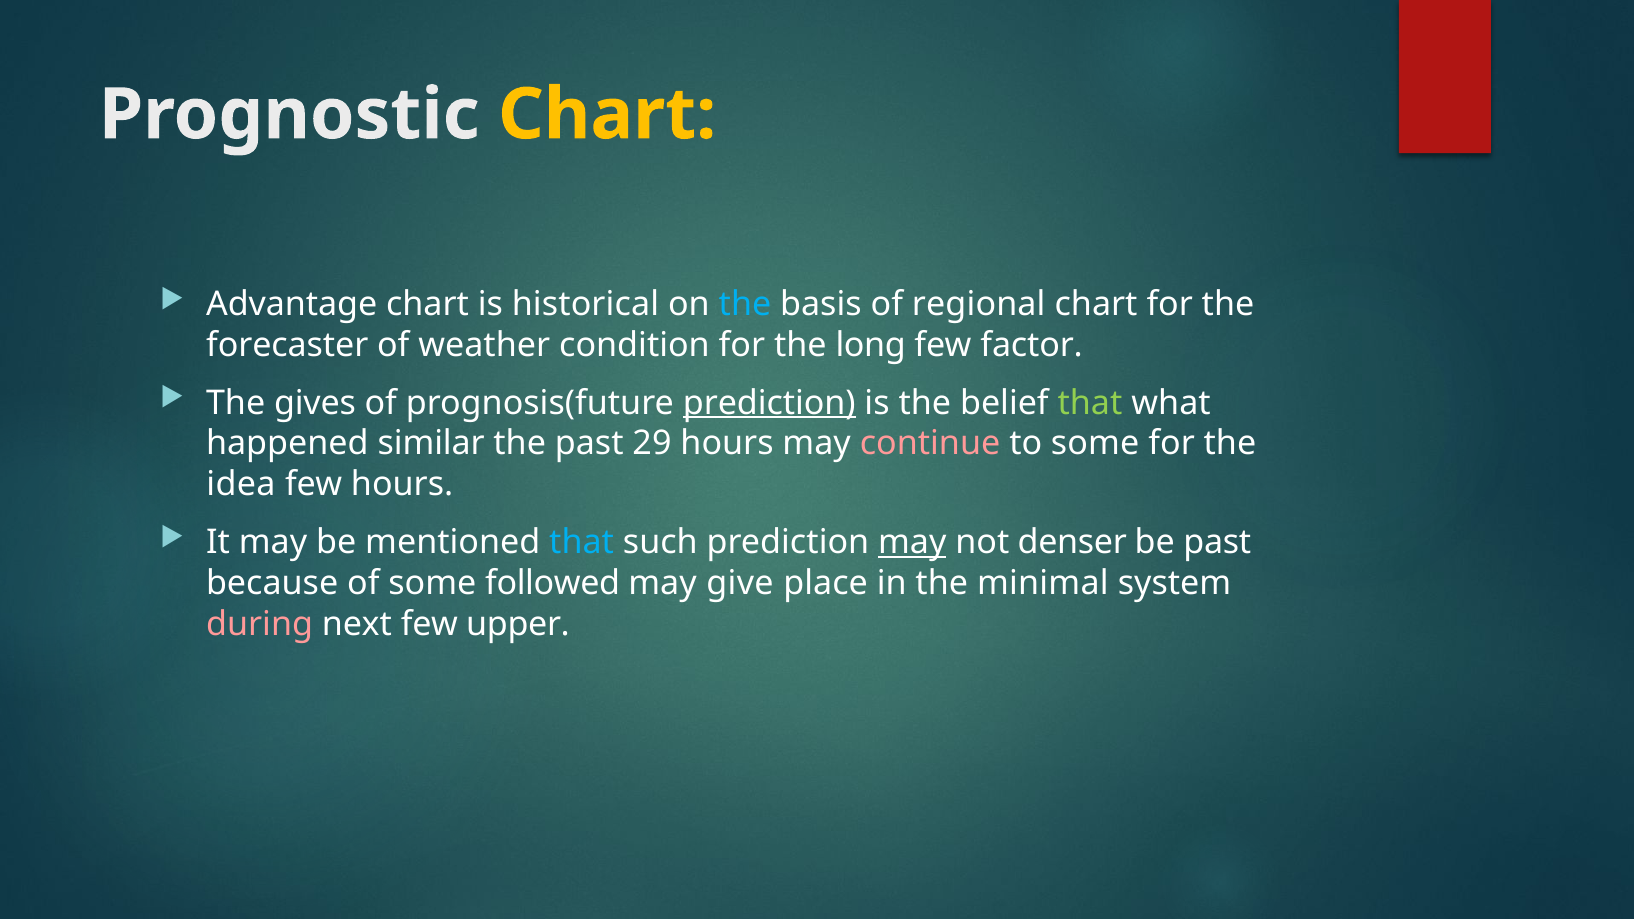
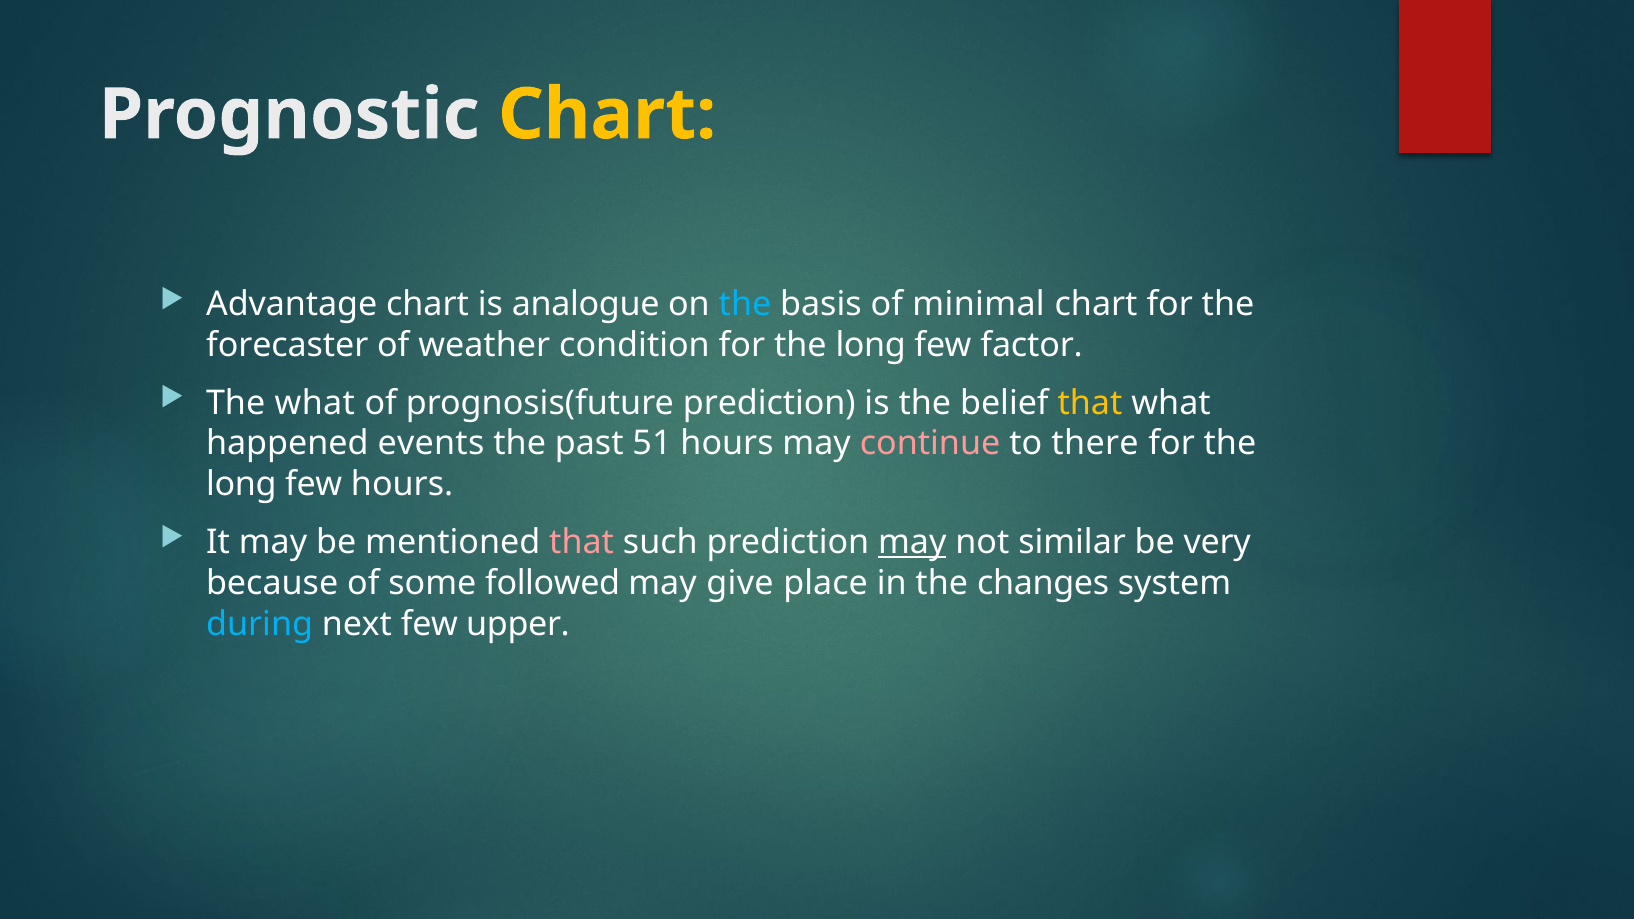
historical: historical -> analogue
regional: regional -> minimal
The gives: gives -> what
prediction at (769, 403) underline: present -> none
that at (1090, 403) colour: light green -> yellow
similar: similar -> events
29: 29 -> 51
to some: some -> there
idea at (241, 485): idea -> long
that at (582, 542) colour: light blue -> pink
denser: denser -> similar
be past: past -> very
minimal: minimal -> changes
during colour: pink -> light blue
